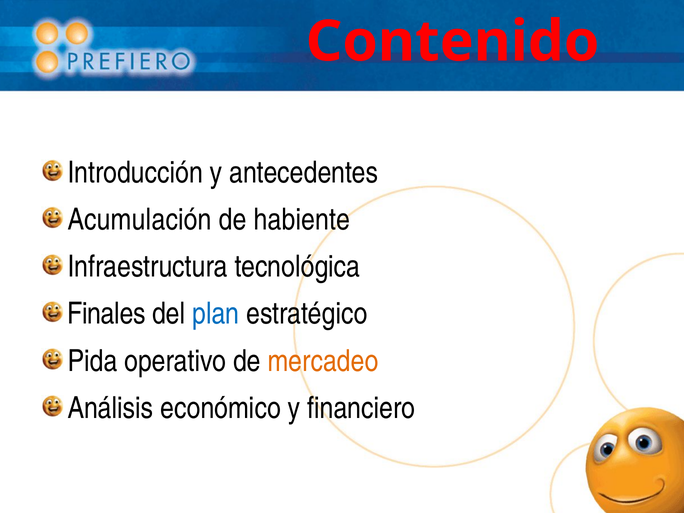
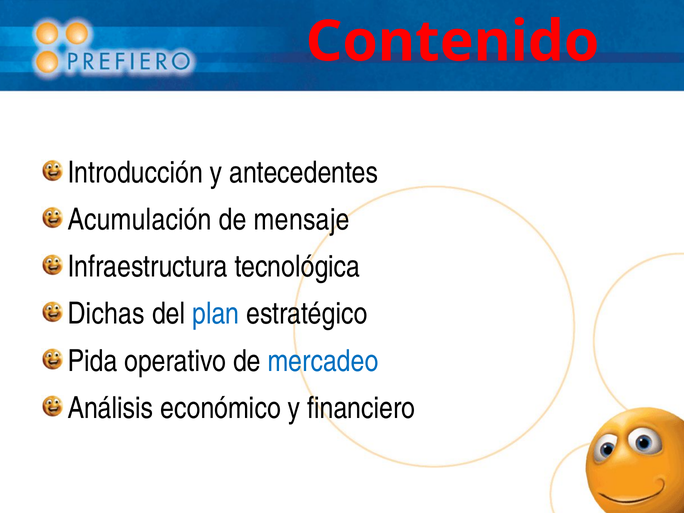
habiente: habiente -> mensaje
Finales: Finales -> Dichas
mercadeo colour: orange -> blue
